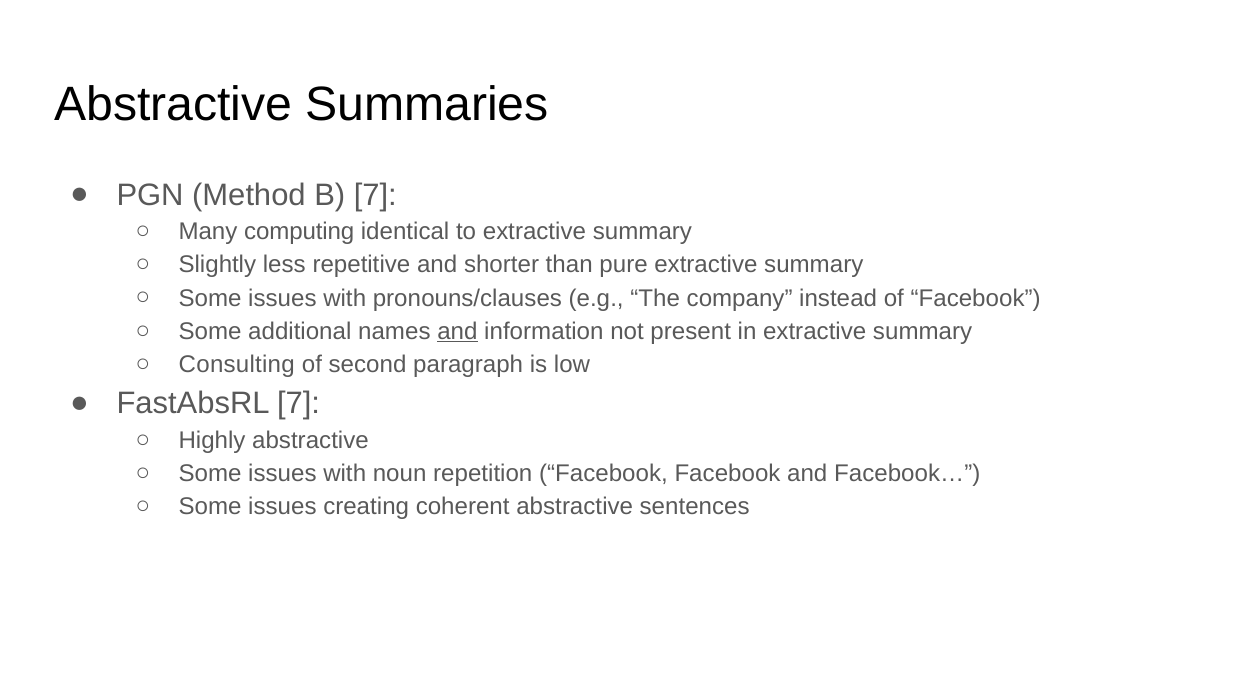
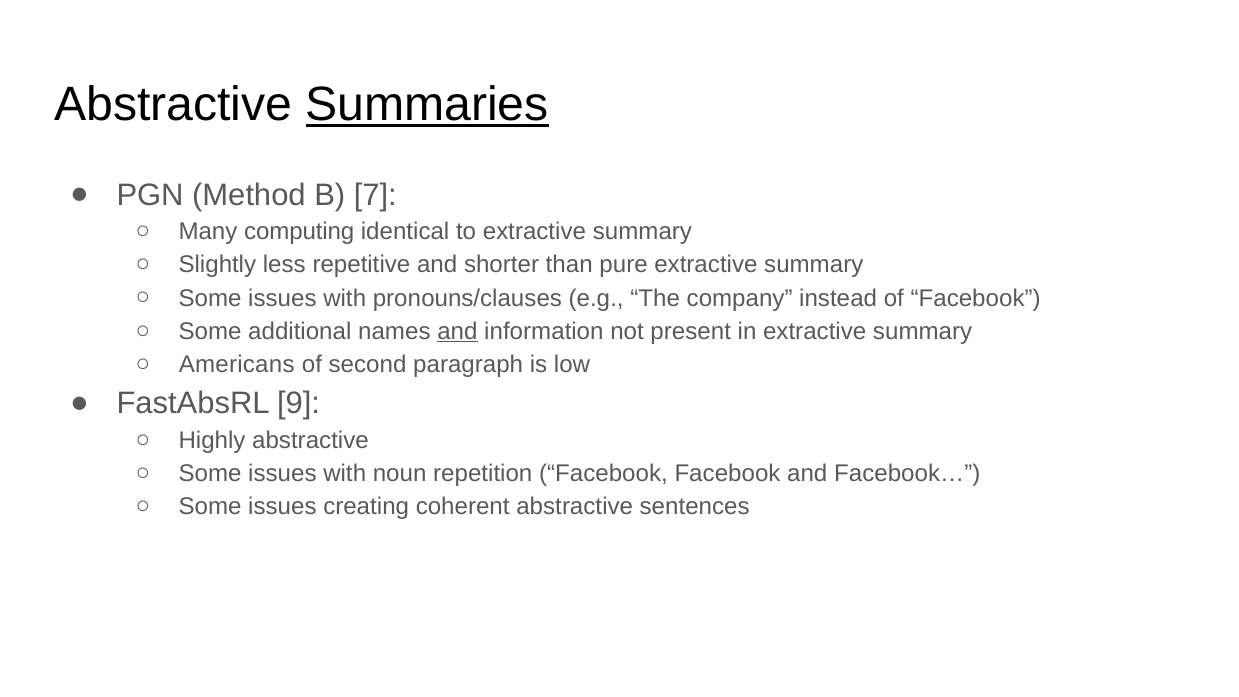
Summaries underline: none -> present
Consulting: Consulting -> Americans
FastAbsRL 7: 7 -> 9
